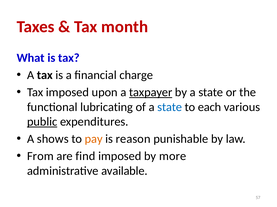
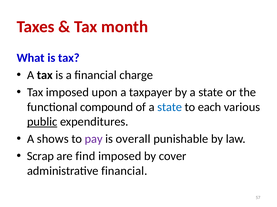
taxpayer underline: present -> none
lubricating: lubricating -> compound
pay colour: orange -> purple
reason: reason -> overall
From: From -> Scrap
more: more -> cover
administrative available: available -> financial
